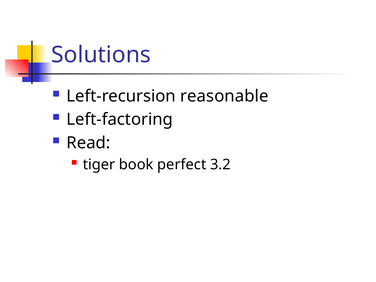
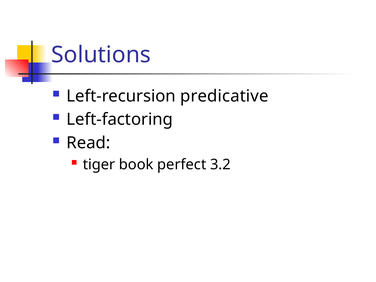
reasonable: reasonable -> predicative
